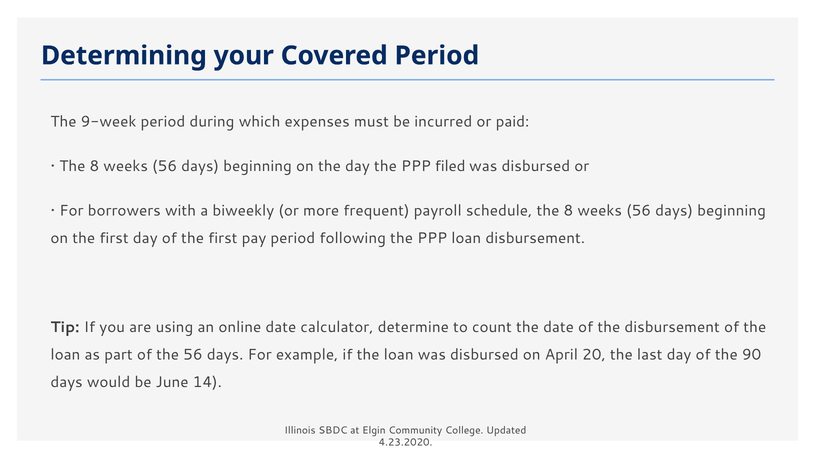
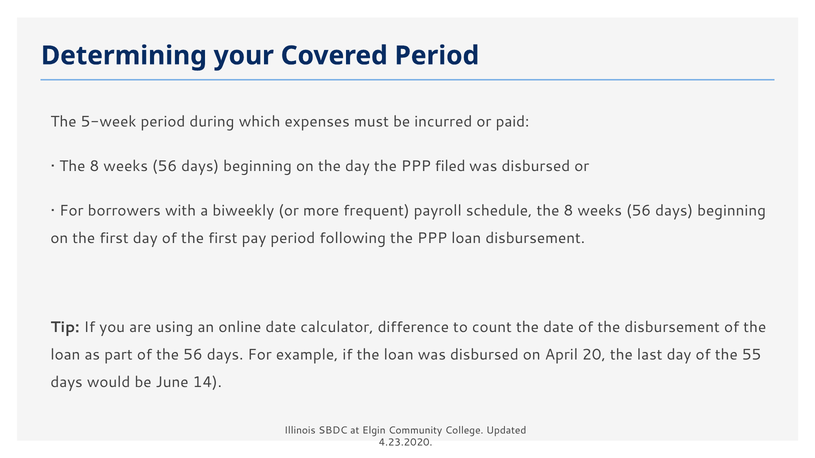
9-week: 9-week -> 5-week
determine: determine -> difference
90: 90 -> 55
